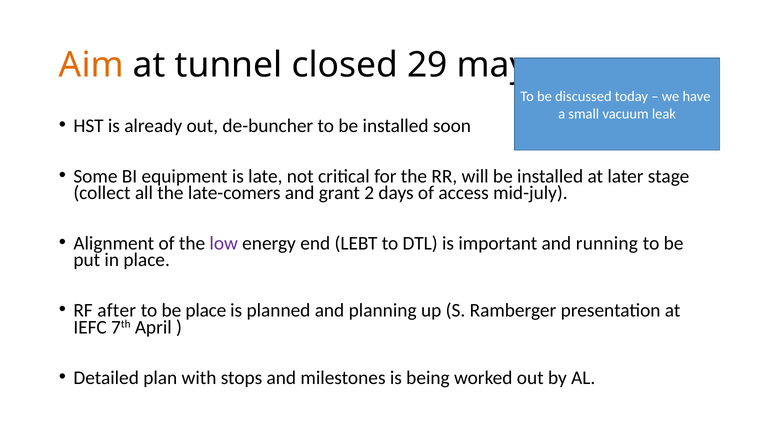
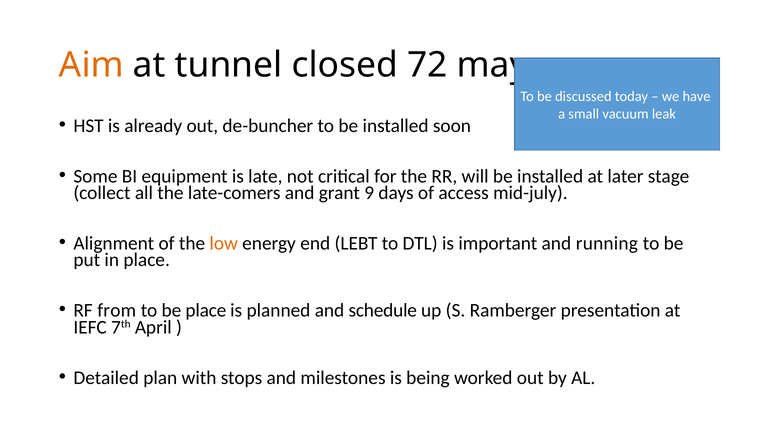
29: 29 -> 72
2: 2 -> 9
low colour: purple -> orange
after: after -> from
planning: planning -> schedule
